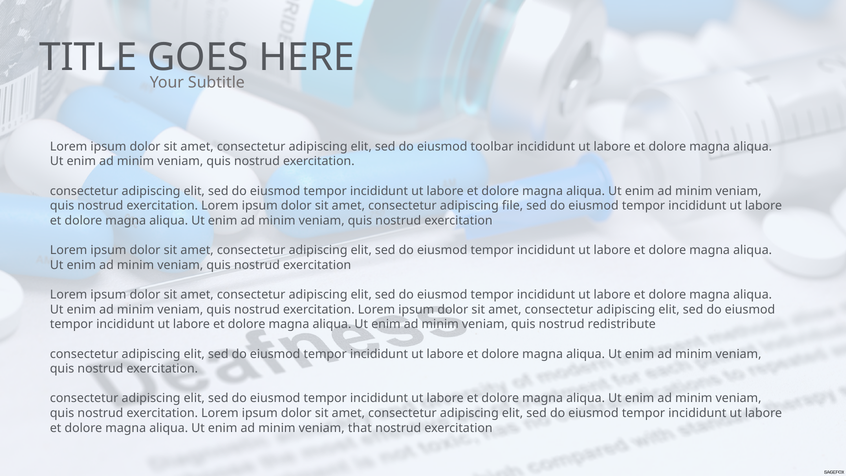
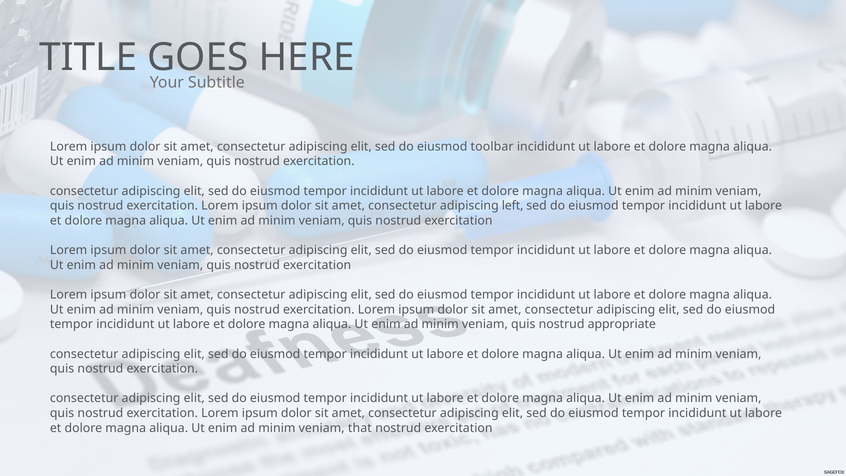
file: file -> left
redistribute: redistribute -> appropriate
